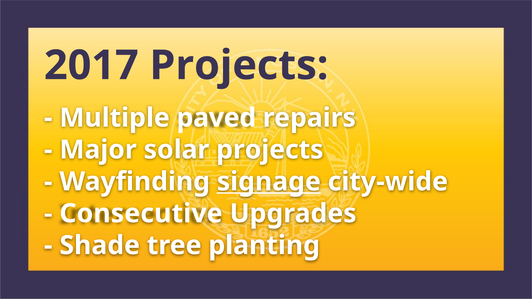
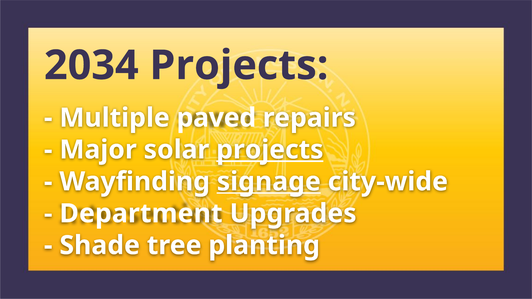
2017: 2017 -> 2034
projects at (270, 150) underline: none -> present
Consecutive: Consecutive -> Department
